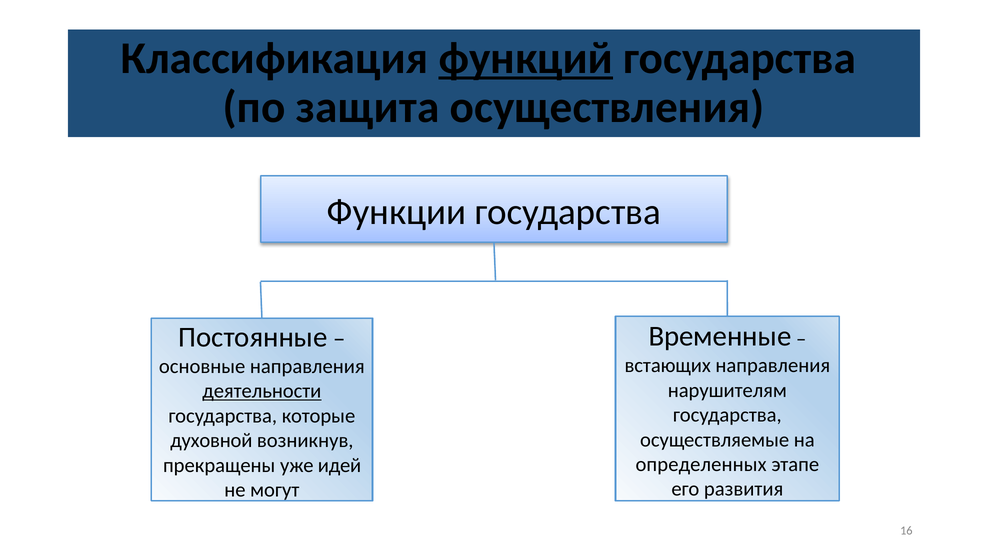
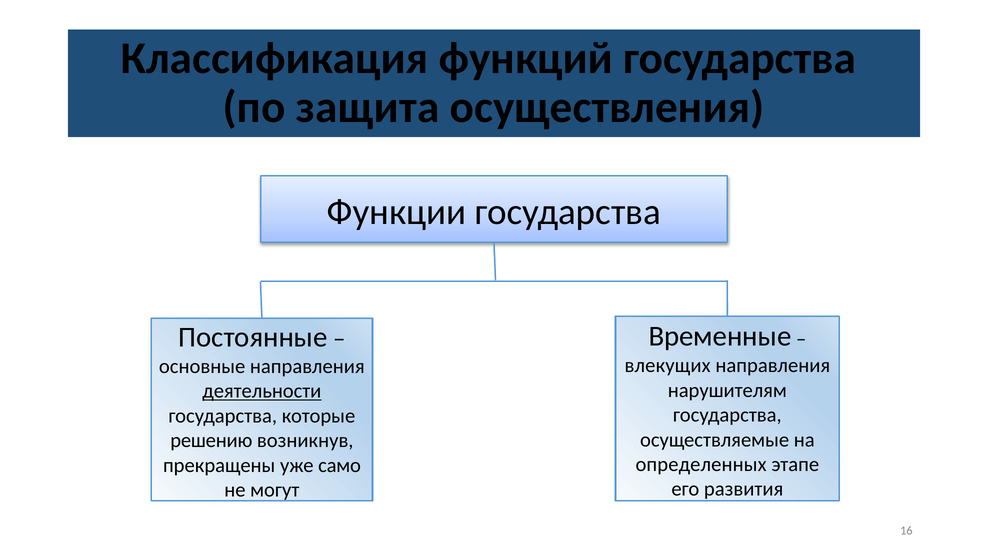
функций underline: present -> none
встающих: встающих -> влекущих
духовной: духовной -> решению
идей: идей -> само
